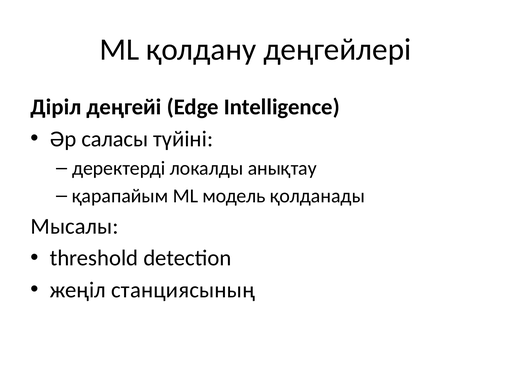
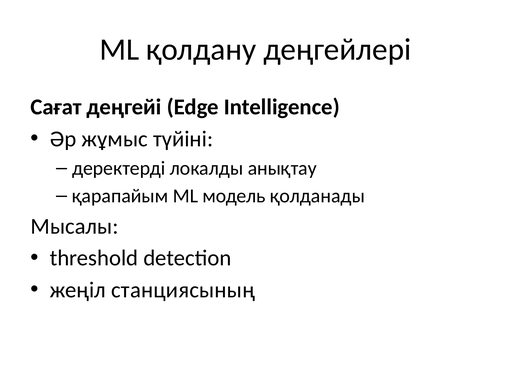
Діріл: Діріл -> Сағат
саласы: саласы -> жұмыс
